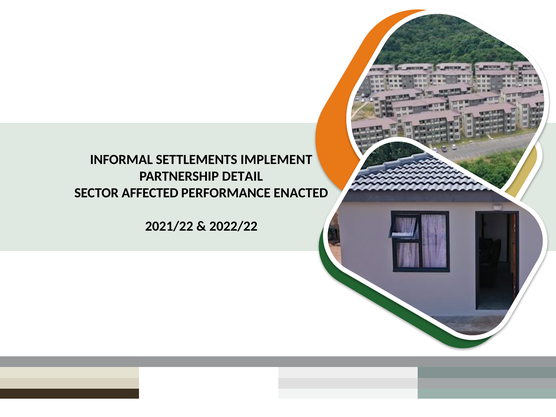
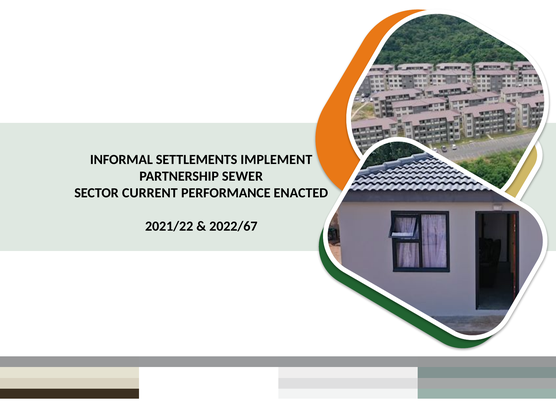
DETAIL: DETAIL -> SEWER
AFFECTED: AFFECTED -> CURRENT
2022/22: 2022/22 -> 2022/67
